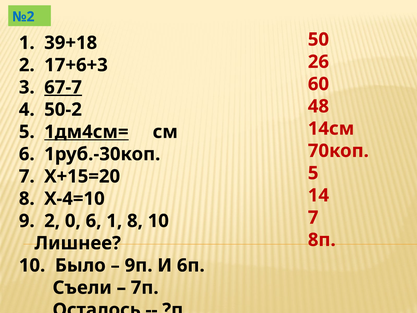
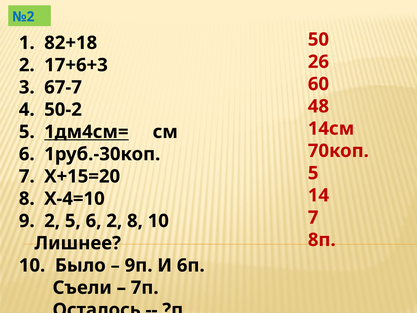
39+18: 39+18 -> 82+18
67-7 underline: present -> none
2 0: 0 -> 5
6 1: 1 -> 2
